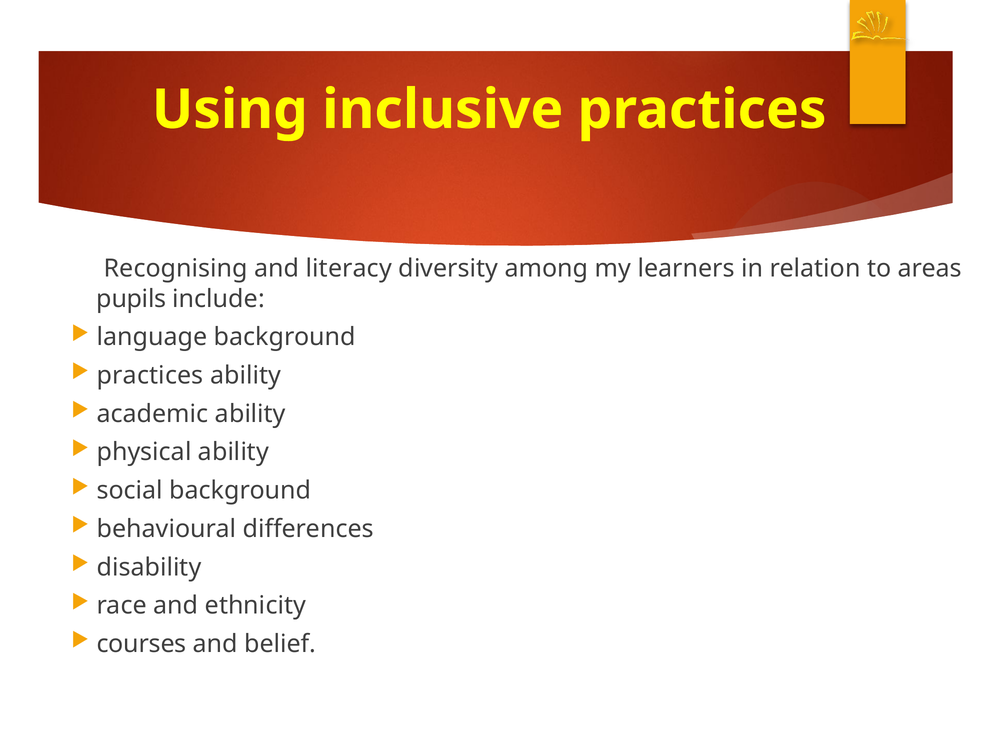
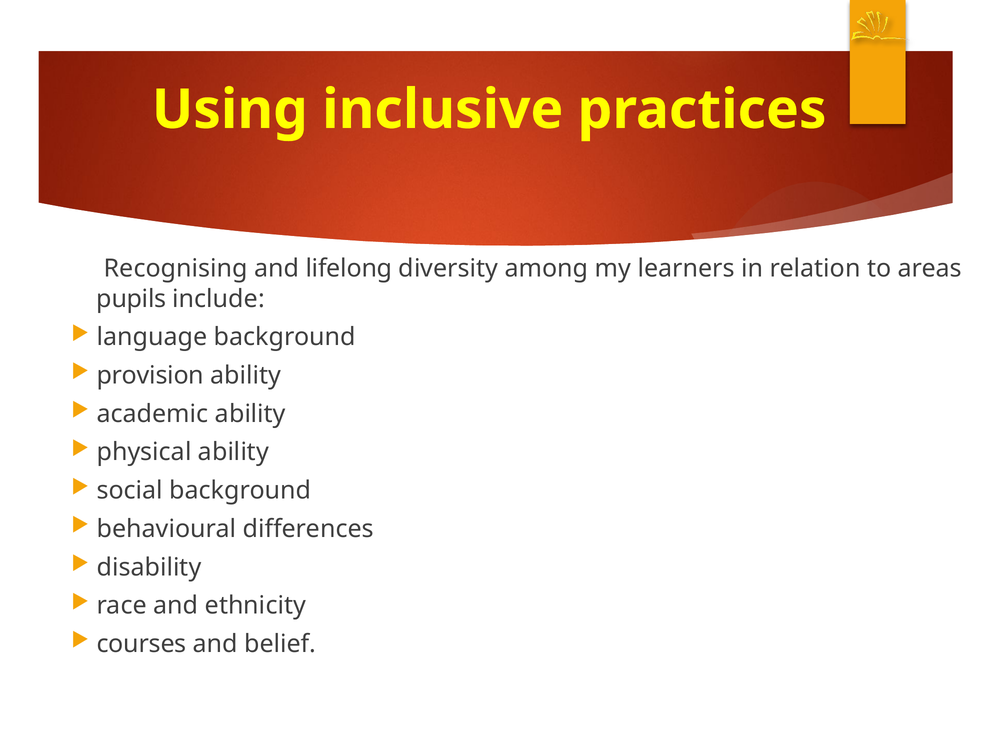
literacy: literacy -> lifelong
practices at (150, 375): practices -> provision
